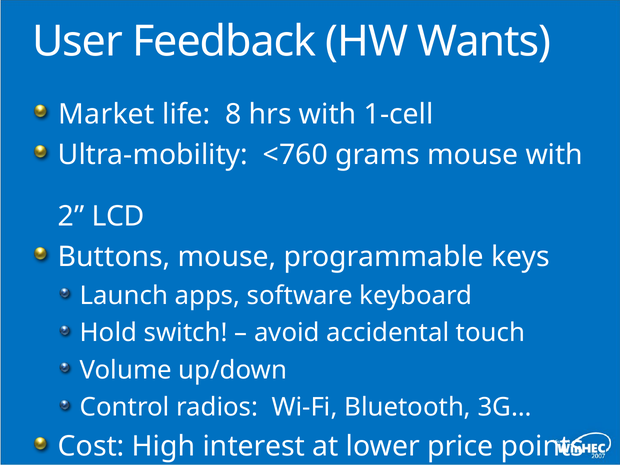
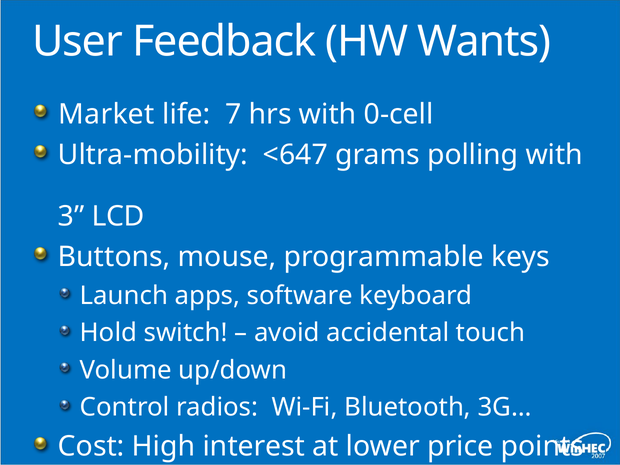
8: 8 -> 7
1-cell: 1-cell -> 0-cell
<760: <760 -> <647
grams mouse: mouse -> polling
2: 2 -> 3
